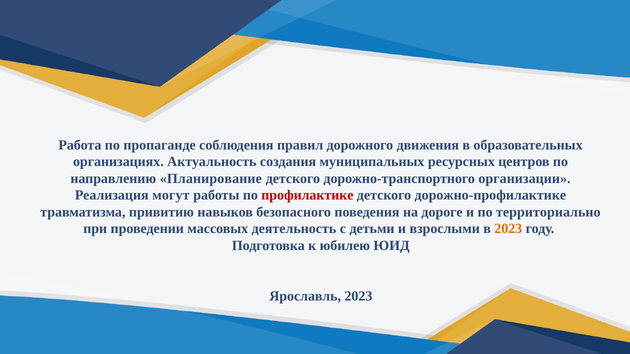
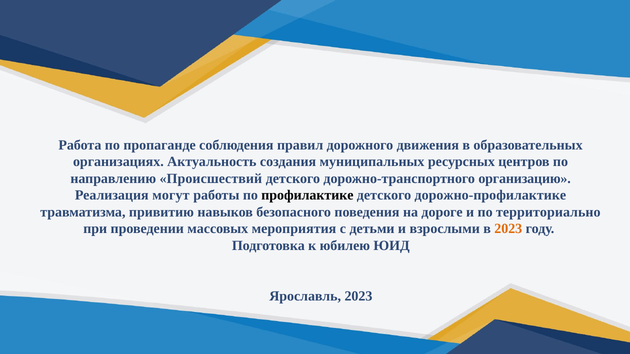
Планирование: Планирование -> Происшествий
организации: организации -> организацию
профилактике colour: red -> black
деятельность: деятельность -> мероприятия
